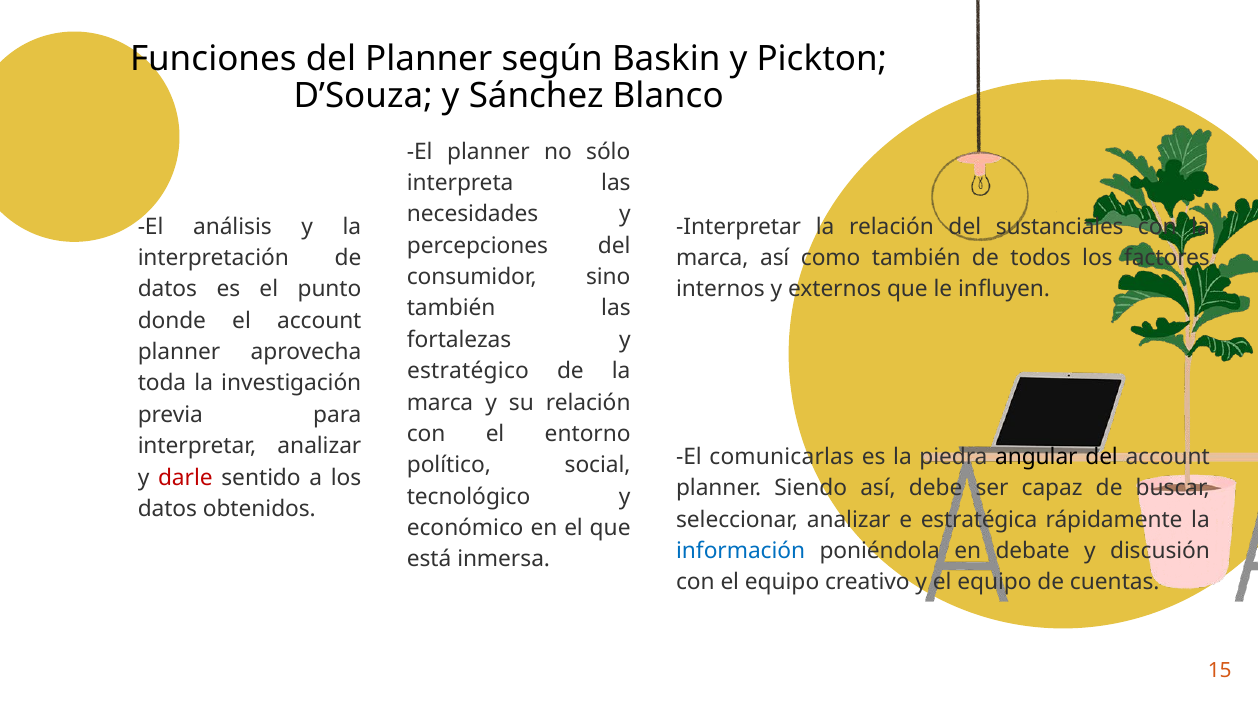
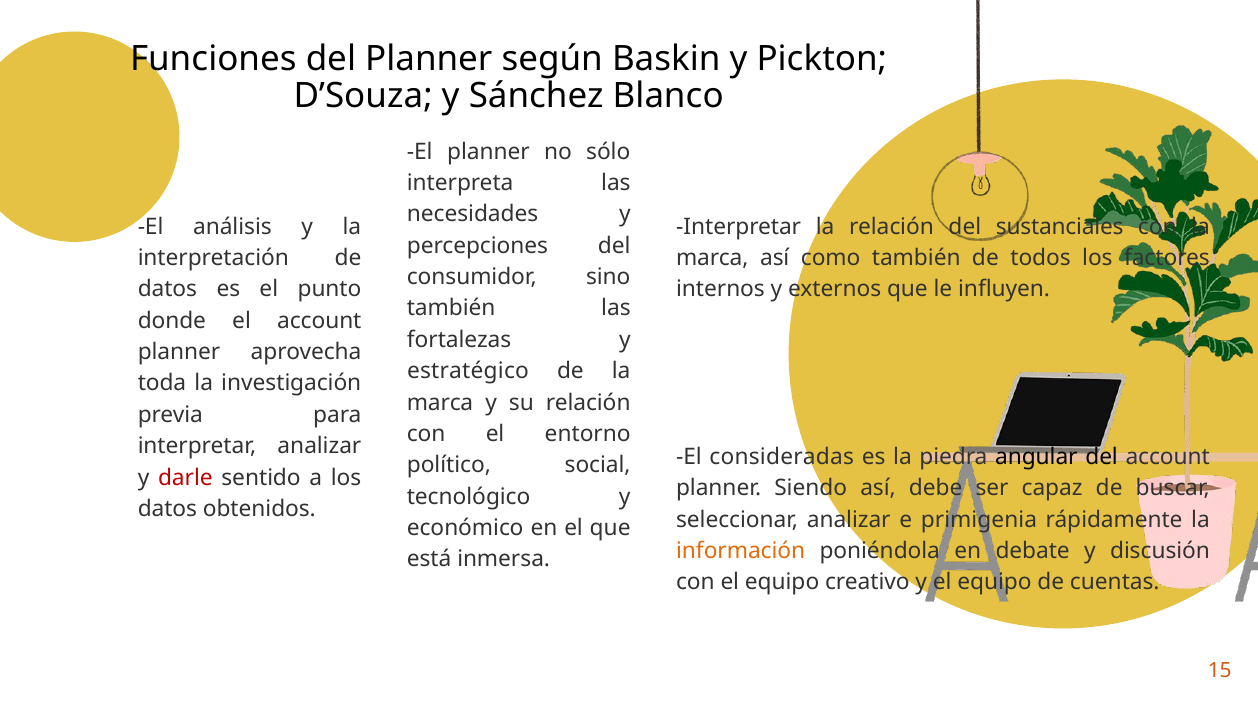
comunicarlas: comunicarlas -> consideradas
estratégica: estratégica -> primigenia
información colour: blue -> orange
